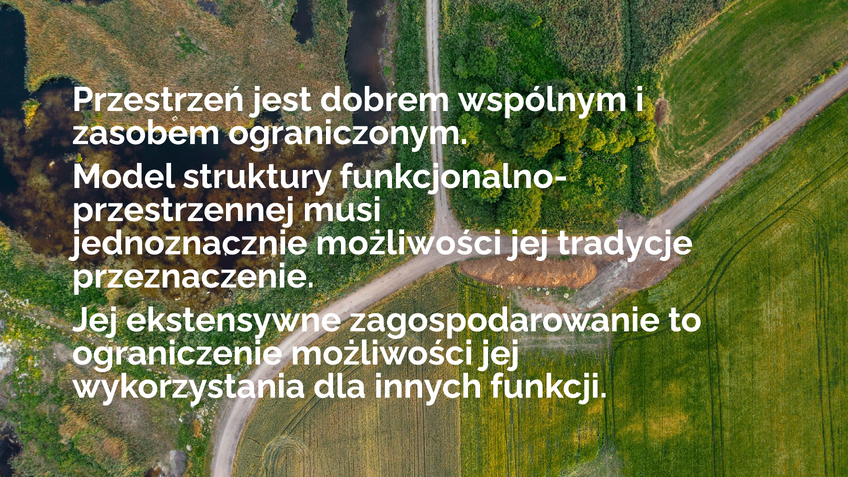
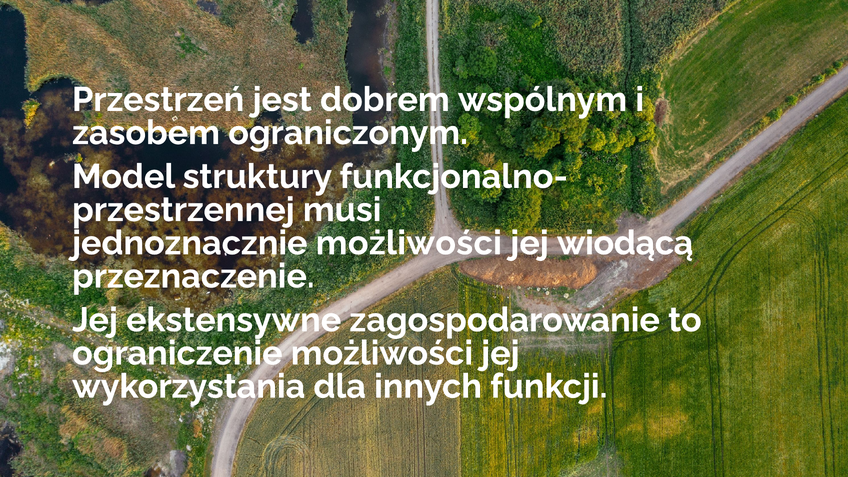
tradycje: tradycje -> wiodącą
